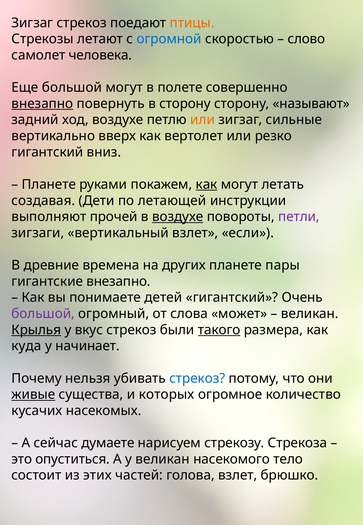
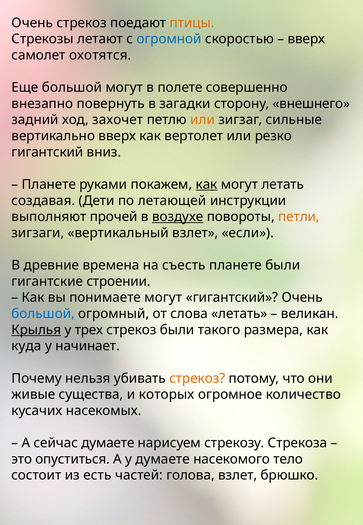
Зигзаг at (32, 23): Зигзаг -> Очень
слово at (306, 39): слово -> вверх
человека: человека -> охотятся
внезапно at (42, 103) underline: present -> none
в сторону: сторону -> загадки
называют: называют -> внешнего
ход воздухе: воздухе -> захочет
петли colour: purple -> orange
других: других -> съесть
планете пары: пары -> были
гигантские внезапно: внезапно -> строении
понимаете детей: детей -> могут
большой at (43, 313) colour: purple -> blue
слова может: может -> летать
вкус: вкус -> трех
такого underline: present -> none
стрекоз at (197, 378) colour: blue -> orange
живые underline: present -> none
у великан: великан -> думаете
этих: этих -> есть
